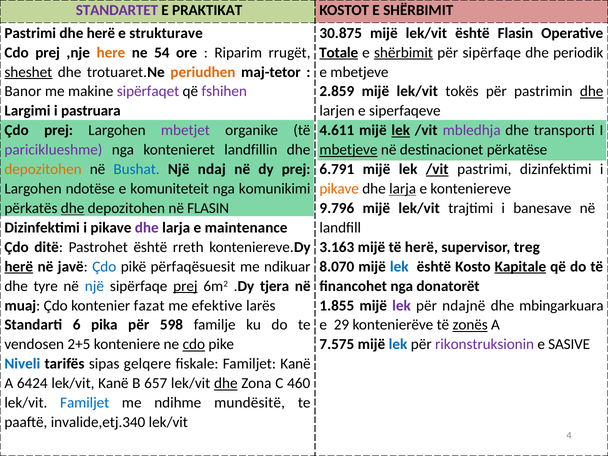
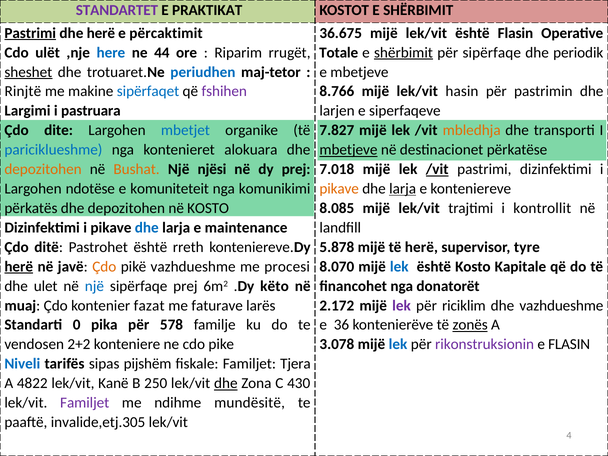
Pastrimi at (30, 33) underline: none -> present
strukturave: strukturave -> përcaktimit
30.875: 30.875 -> 36.675
Cdo prej: prej -> ulët
here colour: orange -> blue
54: 54 -> 44
Totale underline: present -> none
periudhen colour: orange -> blue
Banor: Banor -> Rinjtë
sipërfaqet colour: purple -> blue
2.859: 2.859 -> 8.766
tokës: tokës -> hasin
dhe at (592, 91) underline: present -> none
Çdo prej: prej -> dite
mbetjet colour: purple -> blue
4.611: 4.611 -> 7.827
lek at (401, 130) underline: present -> none
mbledhja colour: purple -> orange
pariciklueshme colour: purple -> blue
landfillin: landfillin -> alokuara
Bushat colour: blue -> orange
ndaj: ndaj -> njësi
6.791: 6.791 -> 7.018
dhe at (73, 208) underline: present -> none
në FLASIN: FLASIN -> KOSTO
9.796: 9.796 -> 8.085
banesave: banesave -> kontrollit
dhe at (147, 228) colour: purple -> blue
3.163: 3.163 -> 5.878
treg: treg -> tyre
Çdo at (104, 267) colour: blue -> orange
pikë përfaqësuesit: përfaqësuesit -> vazhdueshme
ndikuar: ndikuar -> procesi
Kapitale underline: present -> none
tyre: tyre -> ulet
prej at (185, 286) underline: present -> none
tjera: tjera -> këto
efektive: efektive -> faturave
1.855: 1.855 -> 2.172
ndajnë: ndajnë -> riciklim
dhe mbingarkuara: mbingarkuara -> vazhdueshme
6: 6 -> 0
598: 598 -> 578
29: 29 -> 36
2+5: 2+5 -> 2+2
cdo at (194, 344) underline: present -> none
7.575: 7.575 -> 3.078
e SASIVE: SASIVE -> FLASIN
gelqere: gelqere -> pijshëm
Familjet Kanë: Kanë -> Tjera
6424: 6424 -> 4822
657: 657 -> 250
460: 460 -> 430
Familjet at (85, 403) colour: blue -> purple
invalide,etj.340: invalide,etj.340 -> invalide,etj.305
